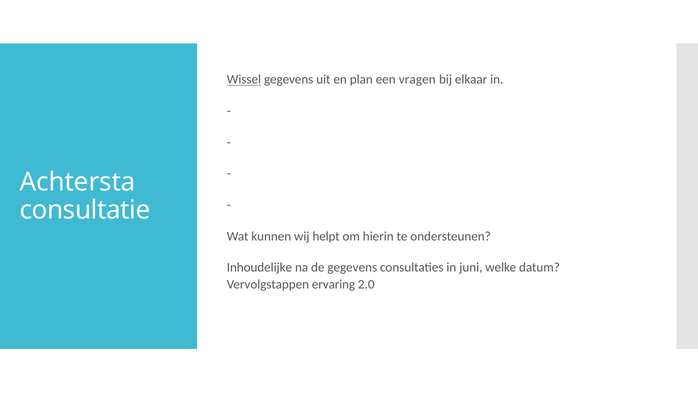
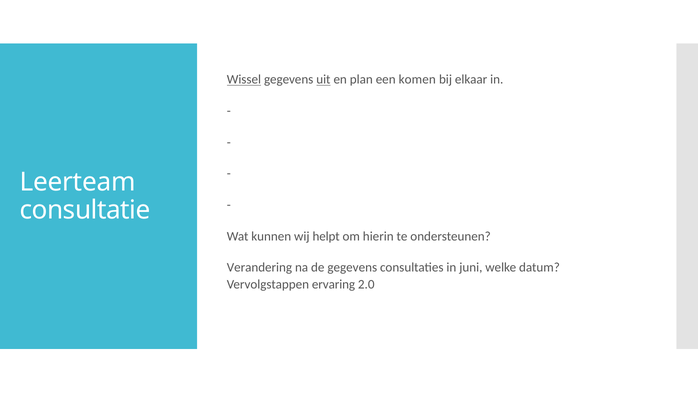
uit underline: none -> present
vragen: vragen -> komen
Achtersta: Achtersta -> Leerteam
Inhoudelijke: Inhoudelijke -> Verandering
